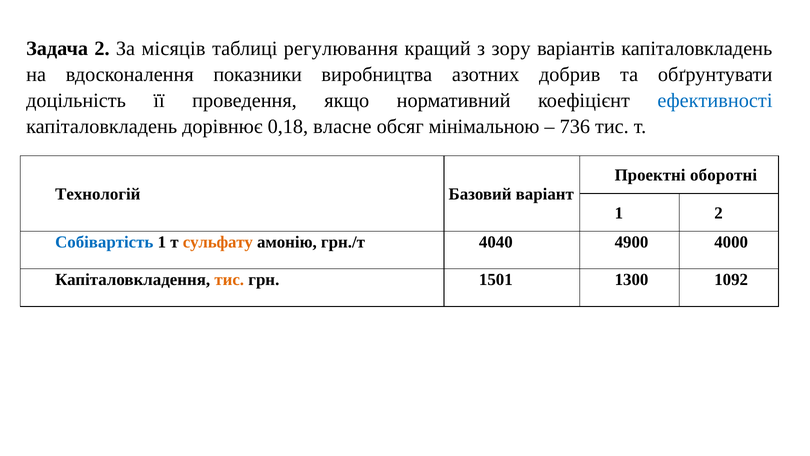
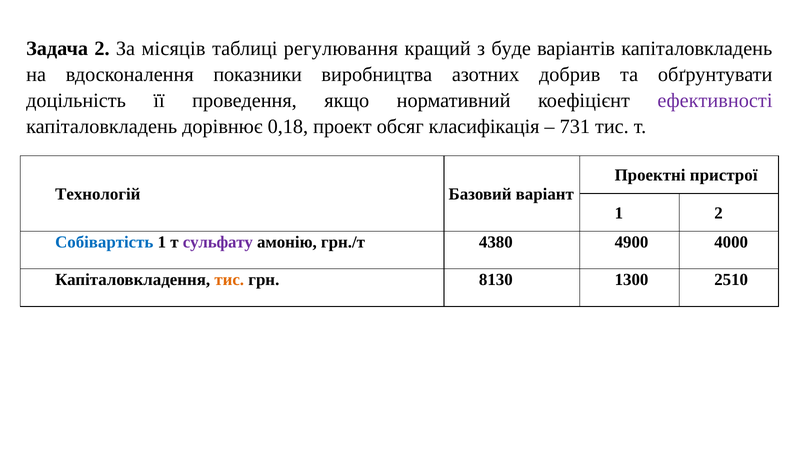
зору: зору -> буде
ефективності colour: blue -> purple
власне: власне -> проект
мінімальною: мінімальною -> класифікація
736: 736 -> 731
оборотні: оборотні -> пристрої
сульфату colour: orange -> purple
4040: 4040 -> 4380
1501: 1501 -> 8130
1092: 1092 -> 2510
